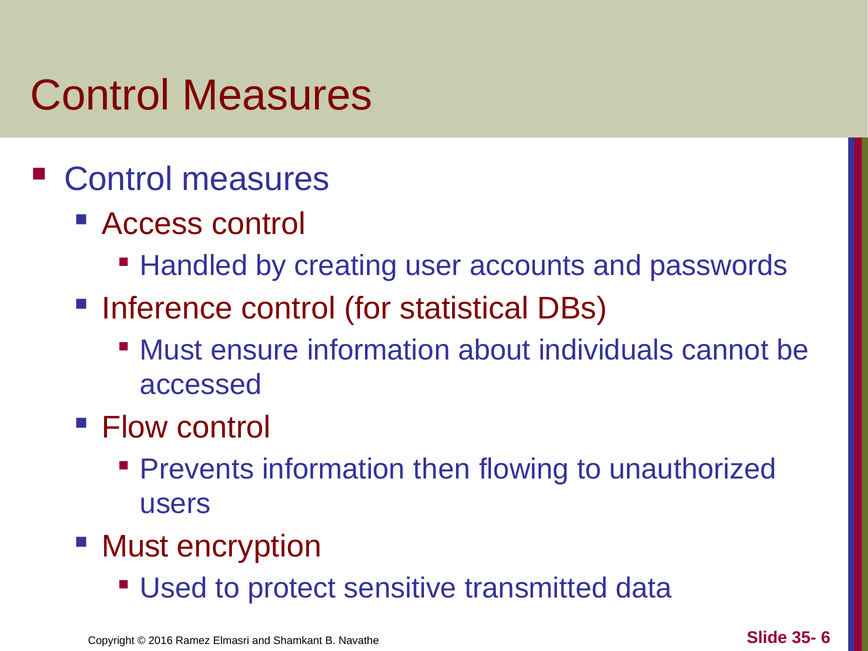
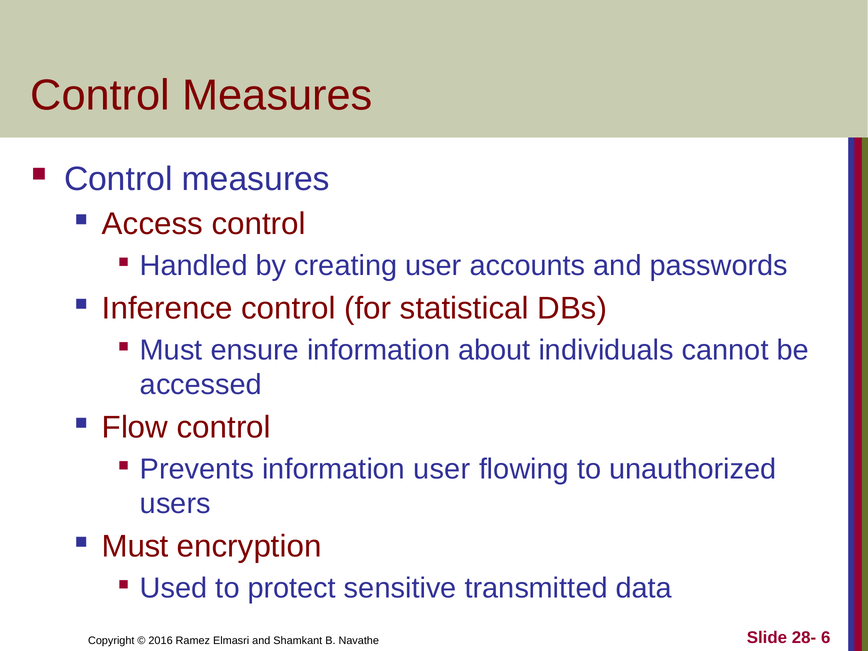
information then: then -> user
35-: 35- -> 28-
